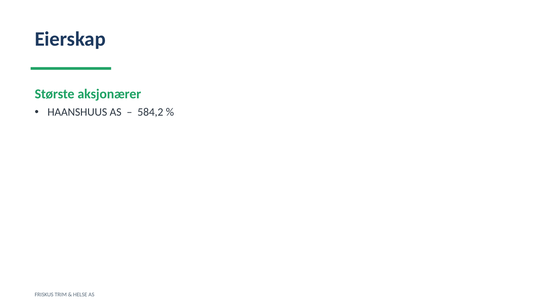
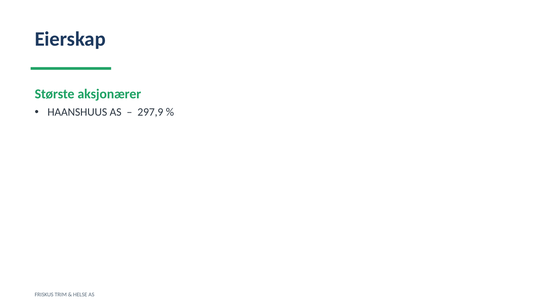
584,2: 584,2 -> 297,9
